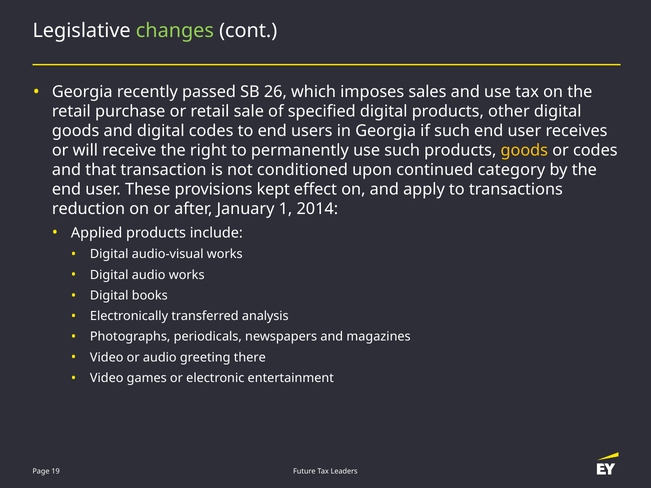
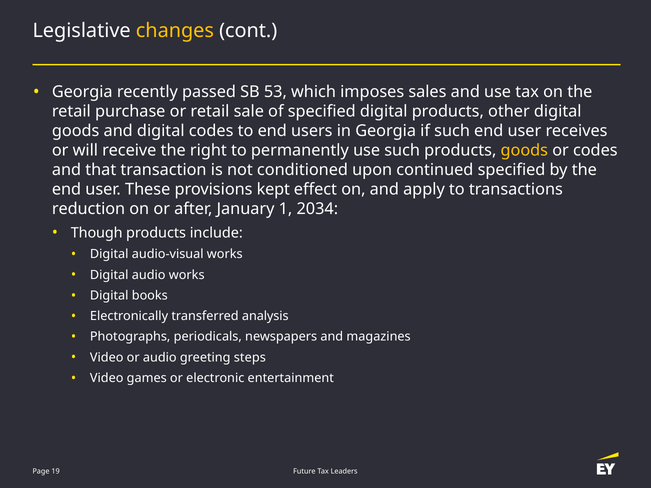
changes colour: light green -> yellow
26: 26 -> 53
continued category: category -> specified
2014: 2014 -> 2034
Applied: Applied -> Though
there: there -> steps
